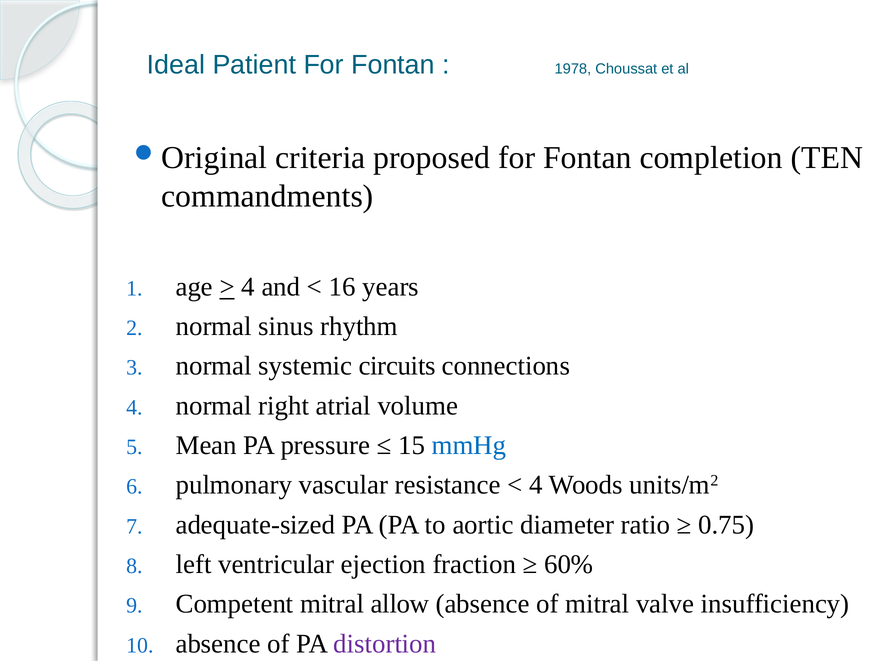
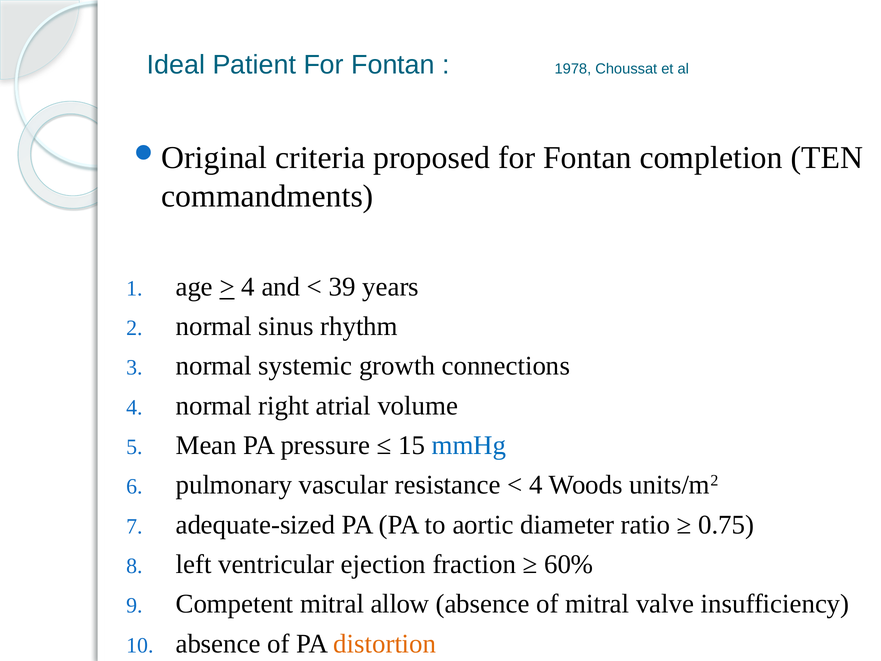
16: 16 -> 39
circuits: circuits -> growth
distortion colour: purple -> orange
